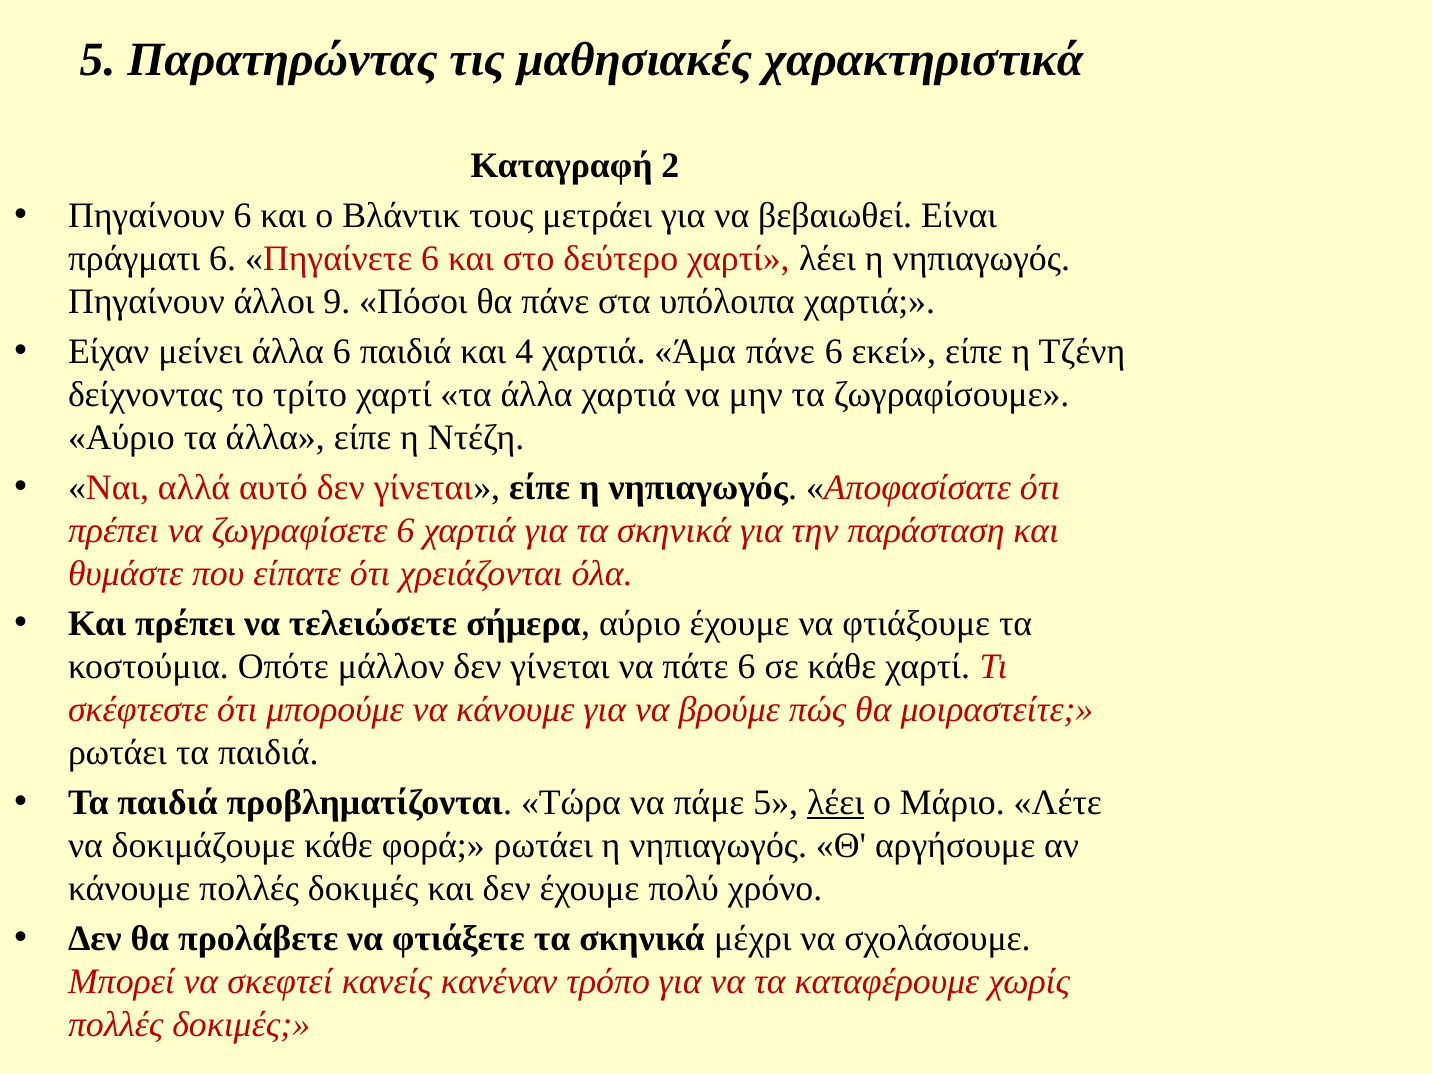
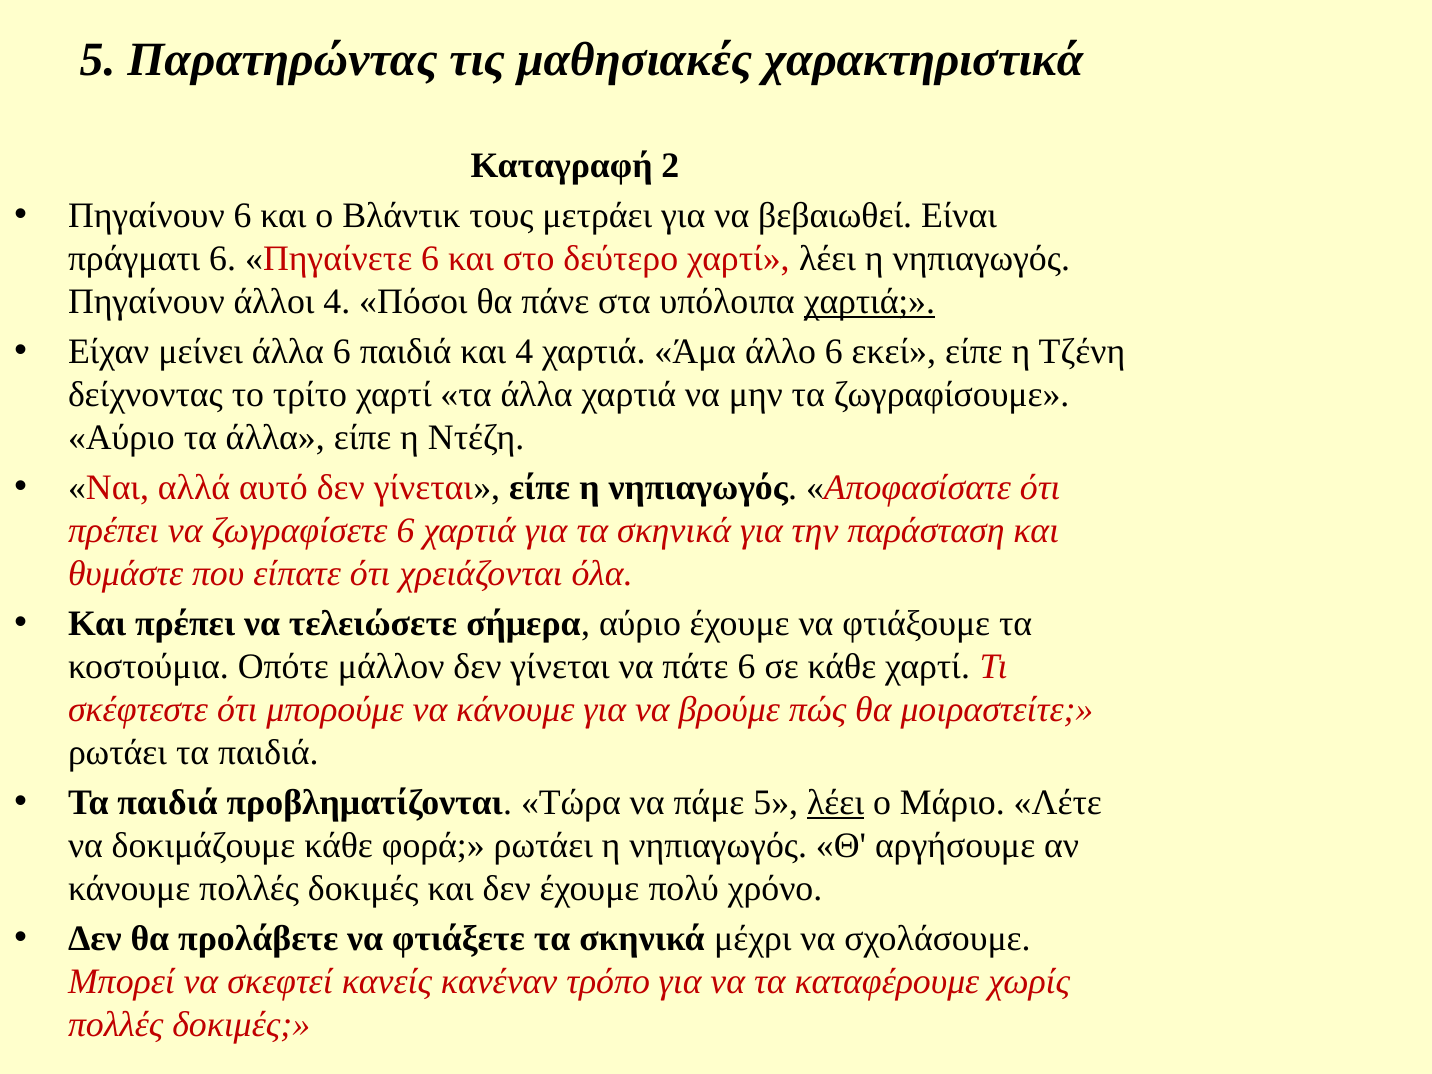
άλλοι 9: 9 -> 4
χαρτιά at (869, 301) underline: none -> present
Άμα πάνε: πάνε -> άλλο
